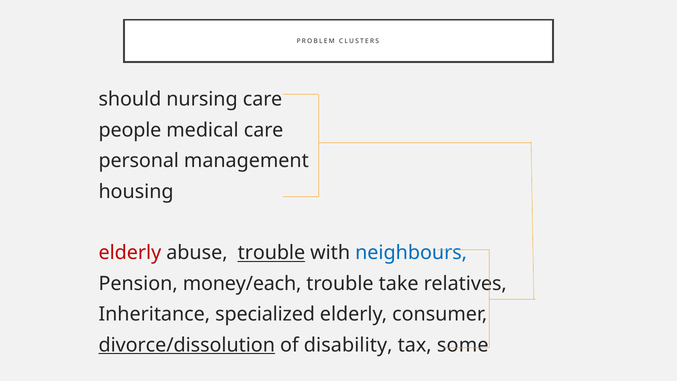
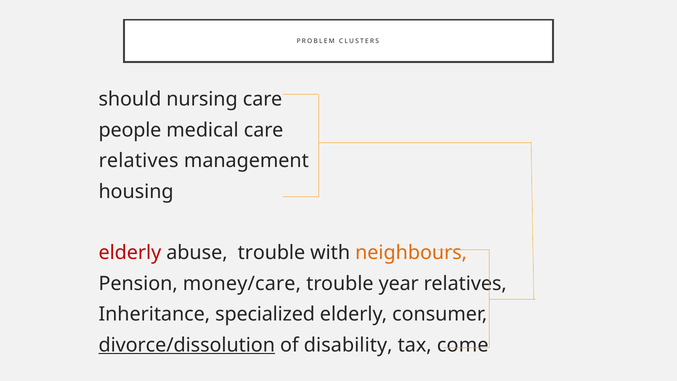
personal at (139, 161): personal -> relatives
trouble at (271, 253) underline: present -> none
neighbours colour: blue -> orange
money/each: money/each -> money/care
take: take -> year
some: some -> come
